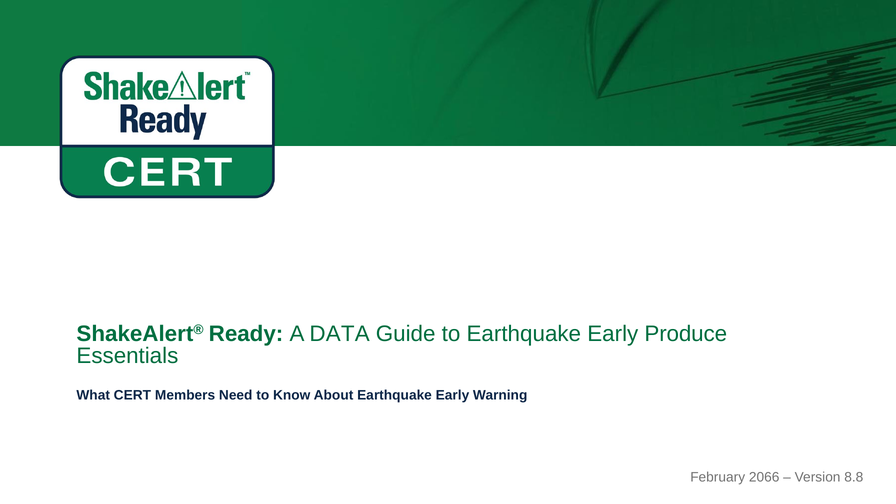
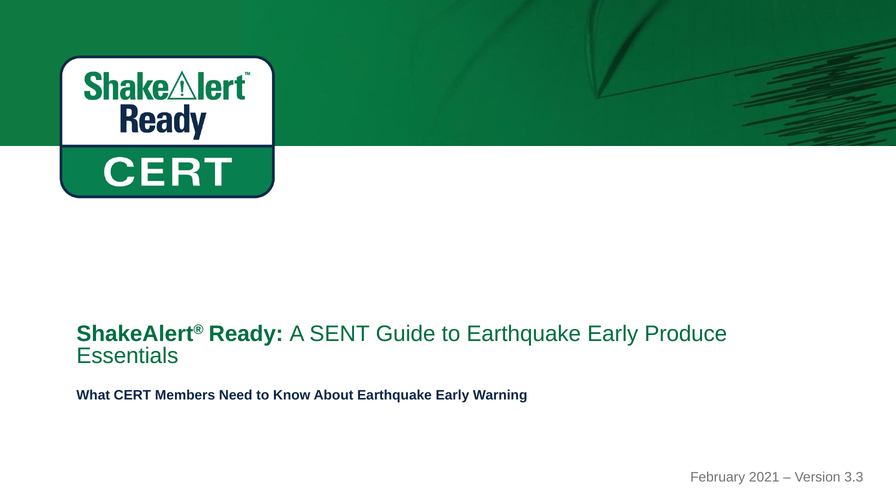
DATA: DATA -> SENT
2066: 2066 -> 2021
8.8: 8.8 -> 3.3
